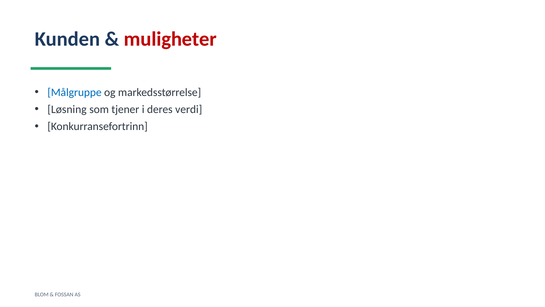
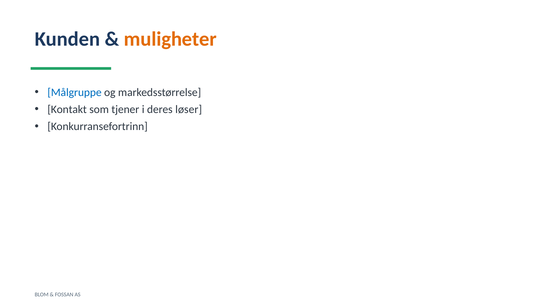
muligheter colour: red -> orange
Løsning: Løsning -> Kontakt
verdi: verdi -> løser
